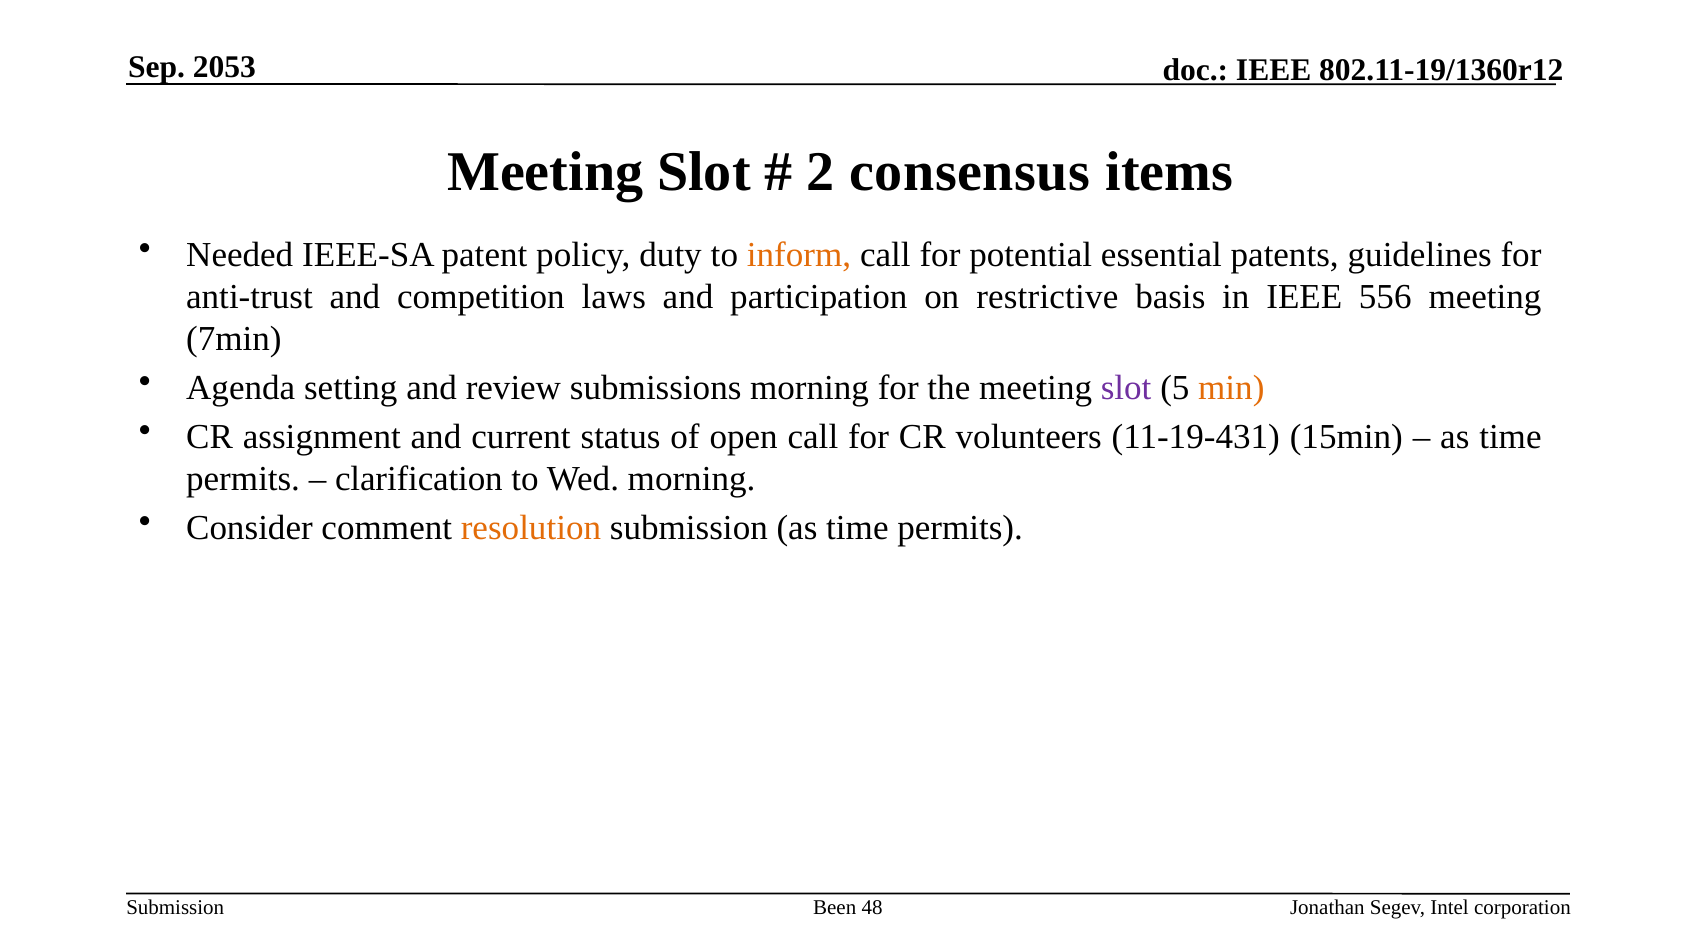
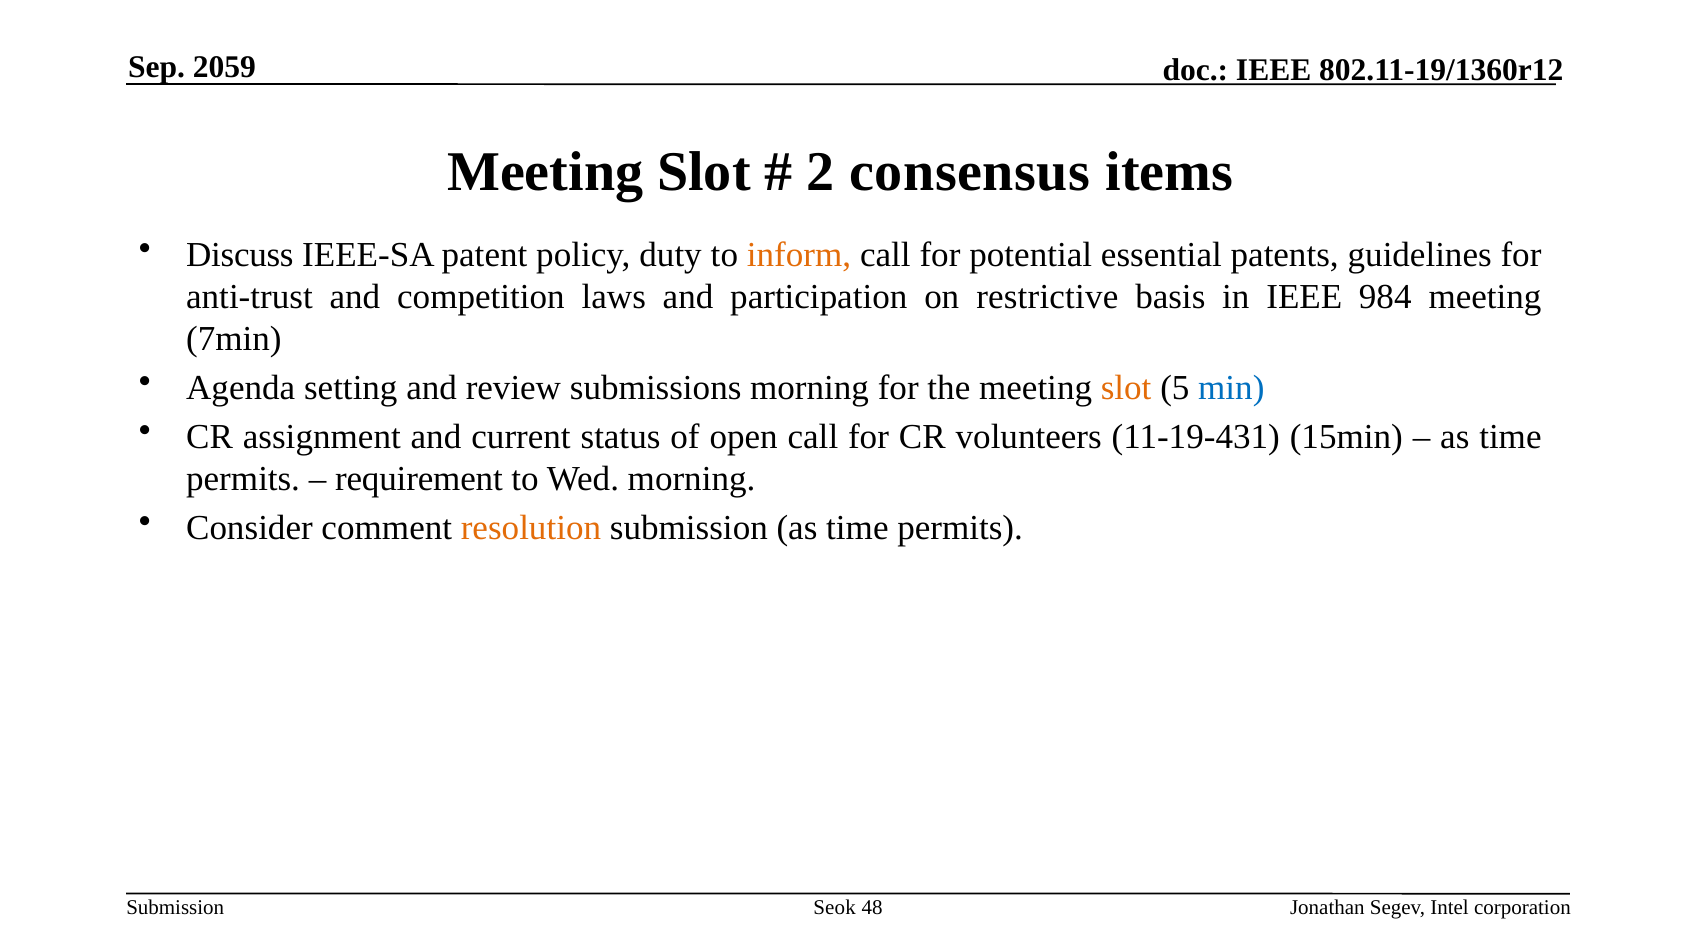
2053: 2053 -> 2059
Needed: Needed -> Discuss
556: 556 -> 984
slot at (1126, 388) colour: purple -> orange
min colour: orange -> blue
clarification: clarification -> requirement
Been: Been -> Seok
